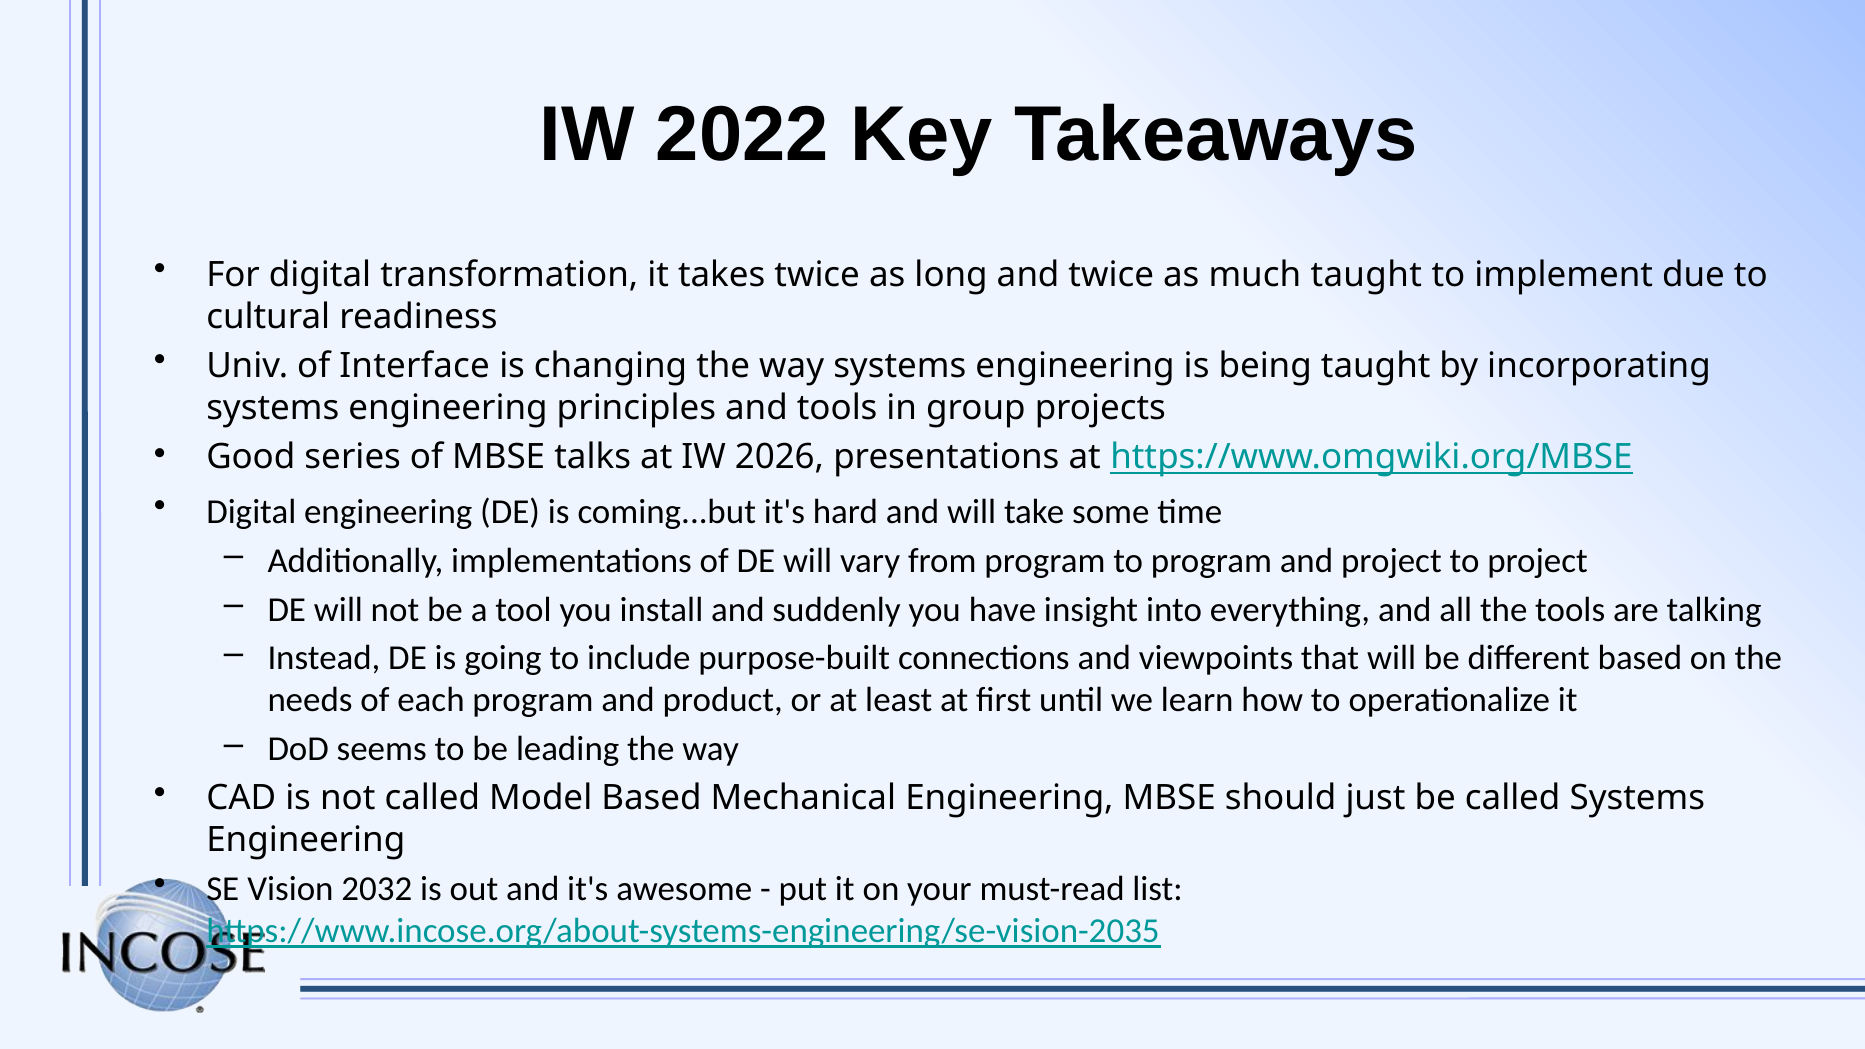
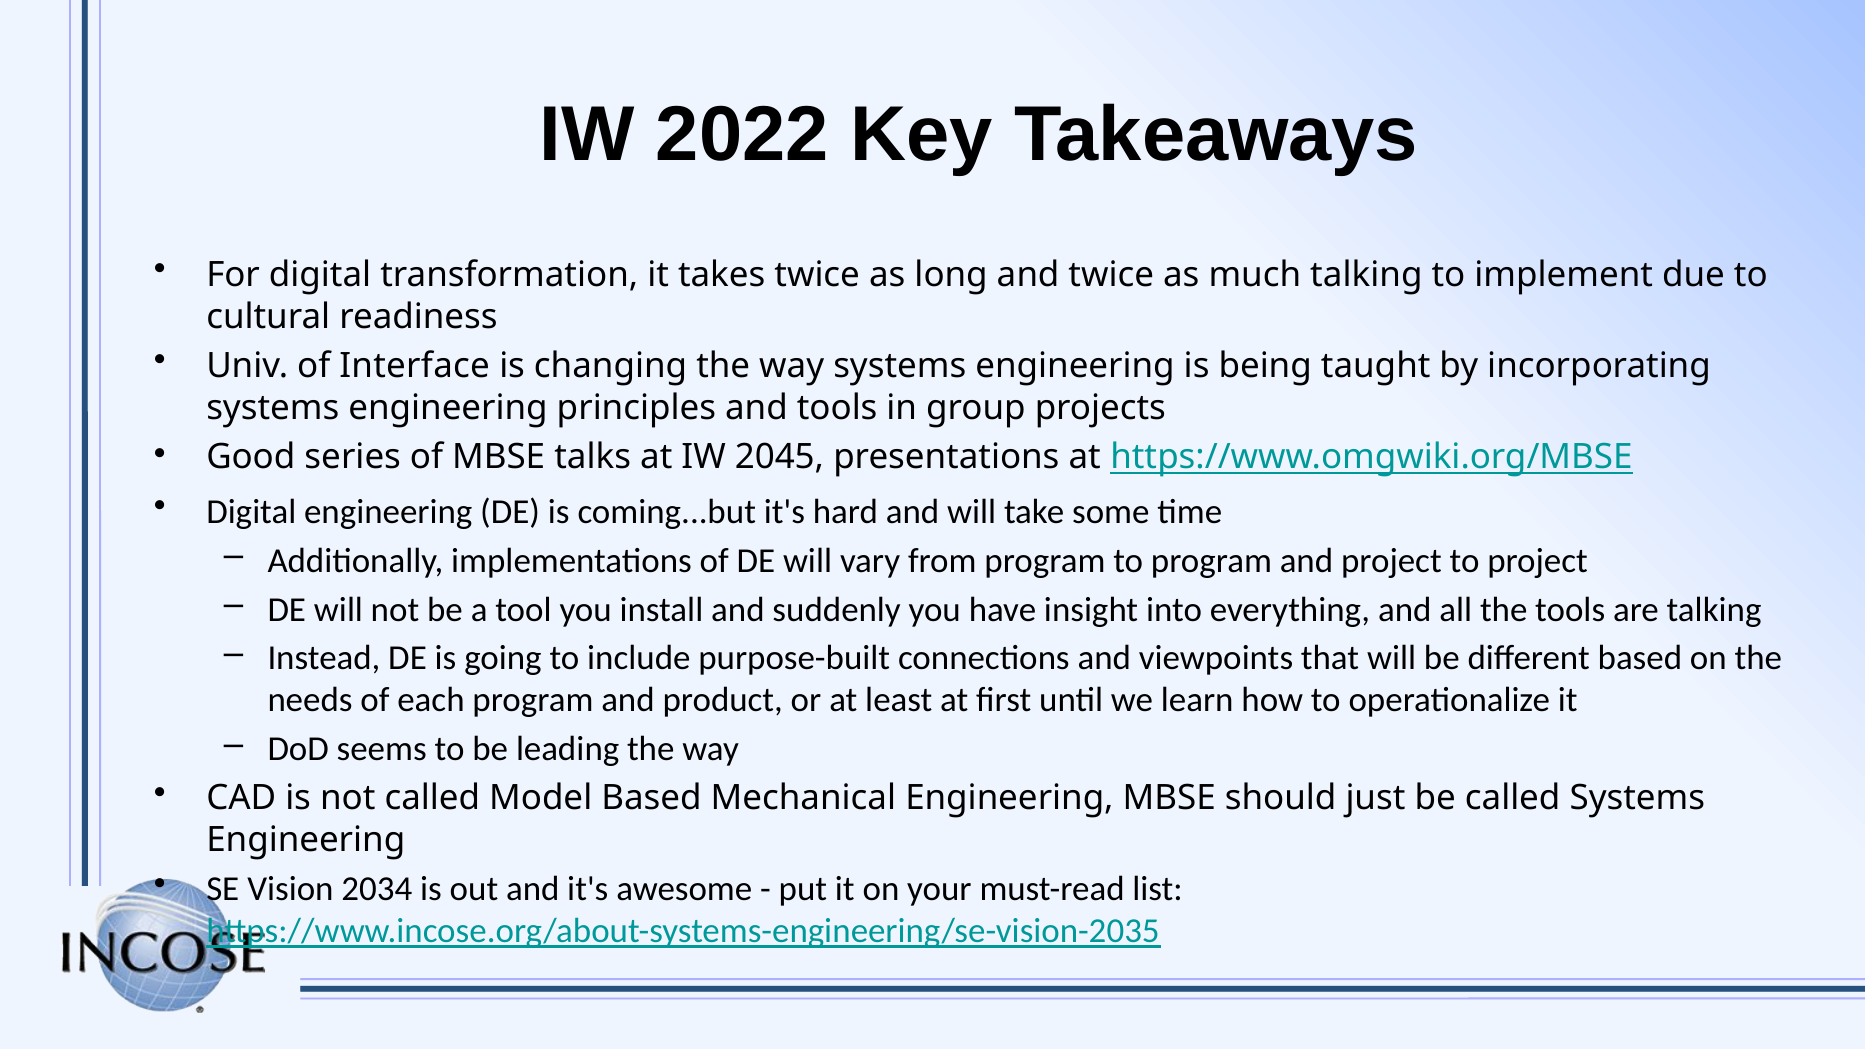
much taught: taught -> talking
2026: 2026 -> 2045
2032: 2032 -> 2034
